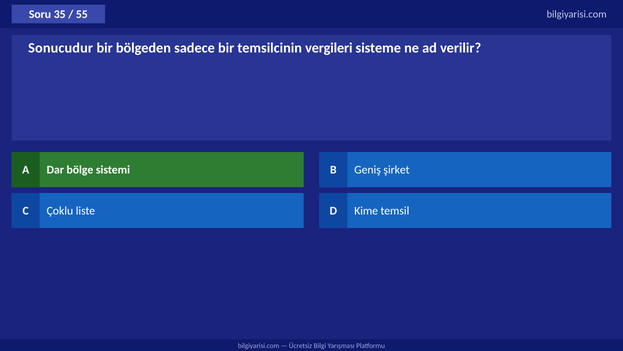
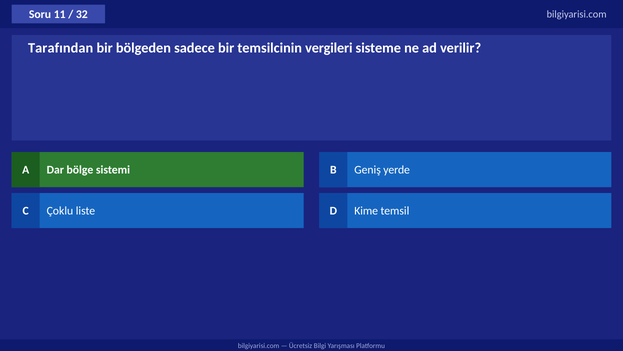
35: 35 -> 11
55: 55 -> 32
Sonucudur: Sonucudur -> Tarafından
şirket: şirket -> yerde
